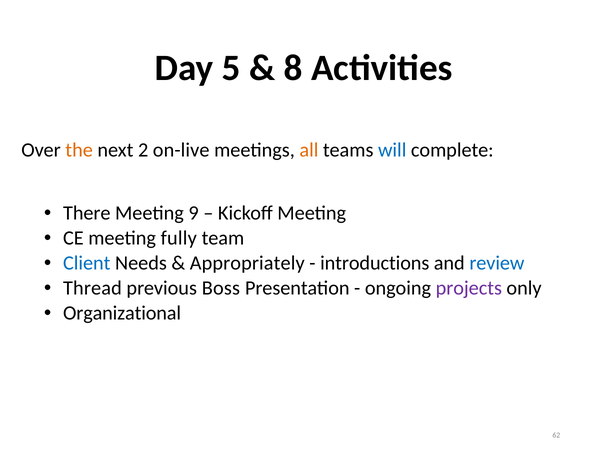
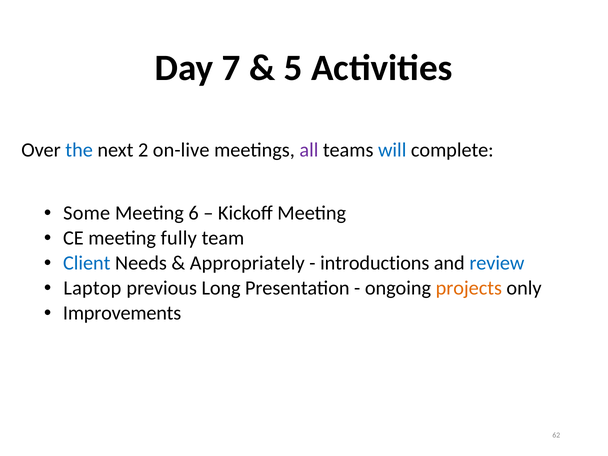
5: 5 -> 7
8: 8 -> 5
the colour: orange -> blue
all colour: orange -> purple
There: There -> Some
9: 9 -> 6
Thread: Thread -> Laptop
Boss: Boss -> Long
projects colour: purple -> orange
Organizational: Organizational -> Improvements
